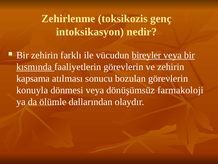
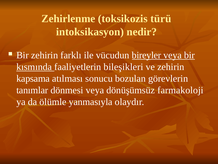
genç: genç -> türü
faaliyetlerin görevlerin: görevlerin -> bileşikleri
konuyla: konuyla -> tanımlar
dallarından: dallarından -> yanmasıyla
